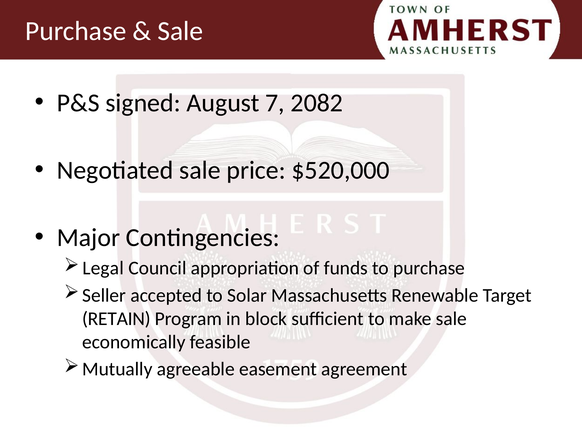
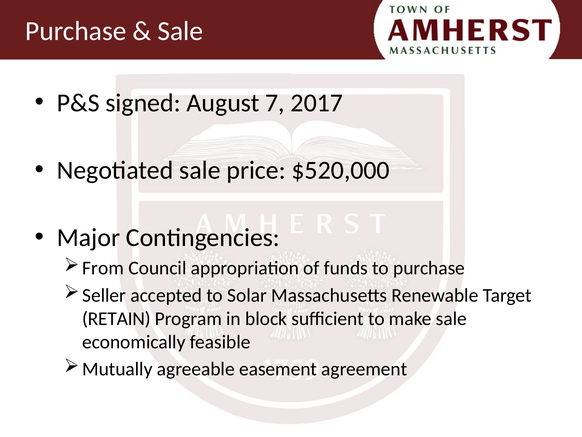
2082: 2082 -> 2017
Legal: Legal -> From
